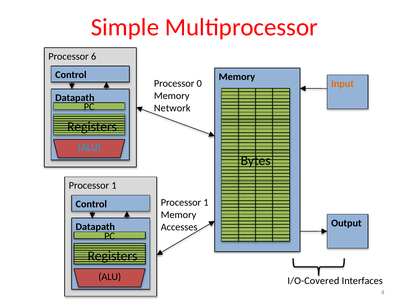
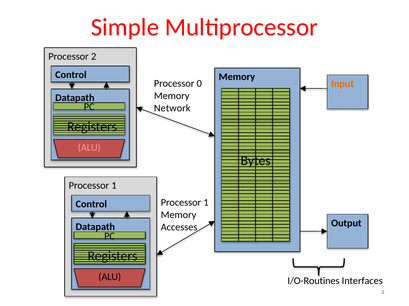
6: 6 -> 2
ALU at (89, 148) colour: light blue -> pink
I/O-Covered: I/O-Covered -> I/O-Routines
